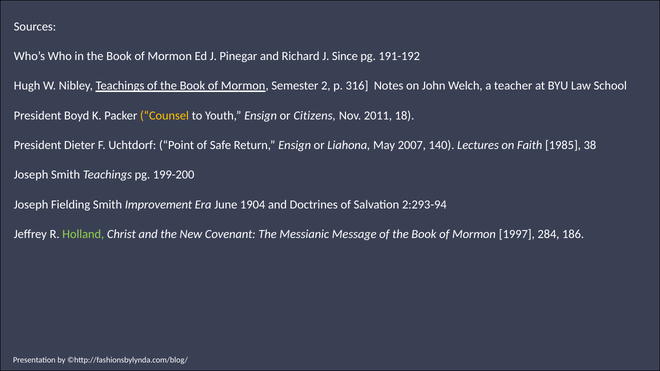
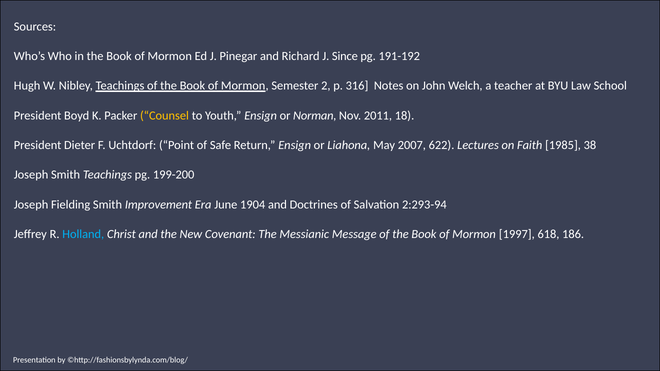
Citizens: Citizens -> Norman
140: 140 -> 622
Holland colour: light green -> light blue
284: 284 -> 618
